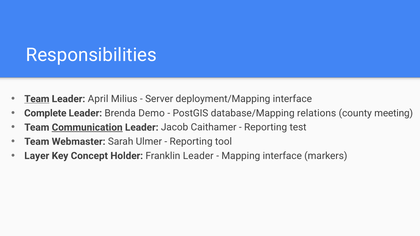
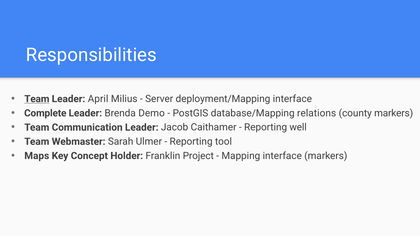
county meeting: meeting -> markers
Communication underline: present -> none
test: test -> well
Layer: Layer -> Maps
Franklin Leader: Leader -> Project
